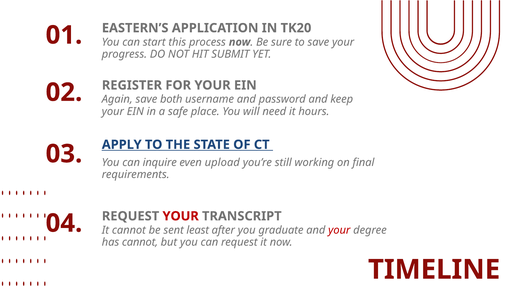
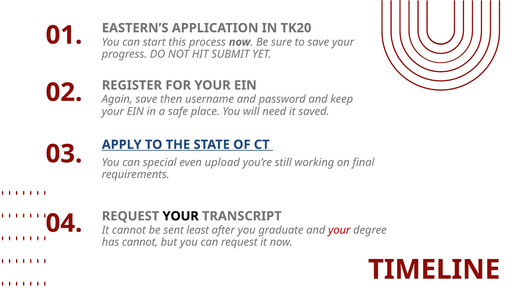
both: both -> then
hours: hours -> saved
inquire: inquire -> special
YOUR at (181, 216) colour: red -> black
